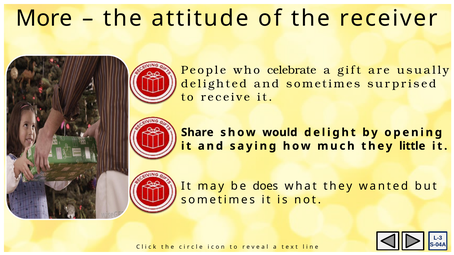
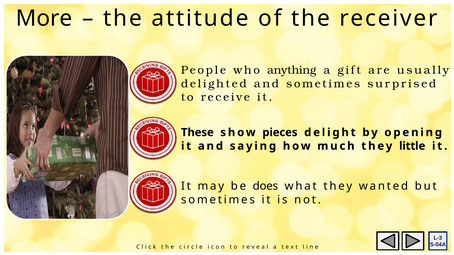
celebrate: celebrate -> anything
Share: Share -> These
would: would -> pieces
